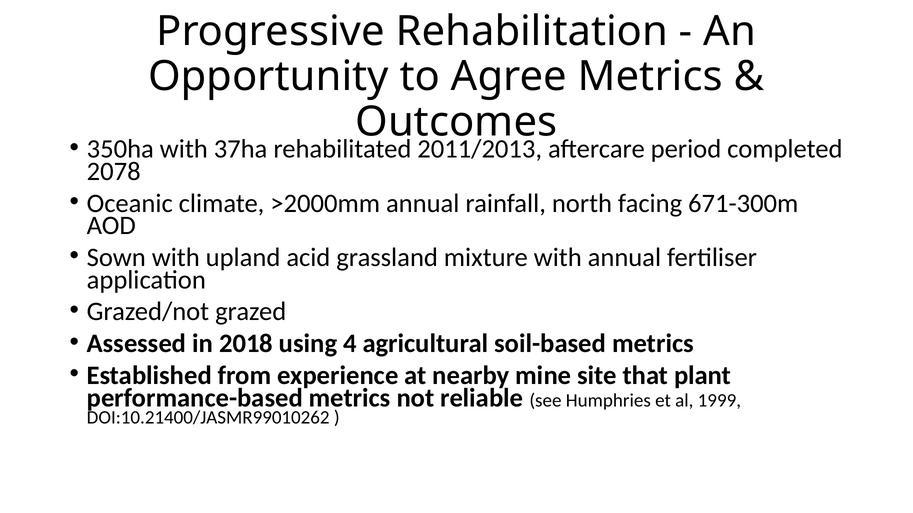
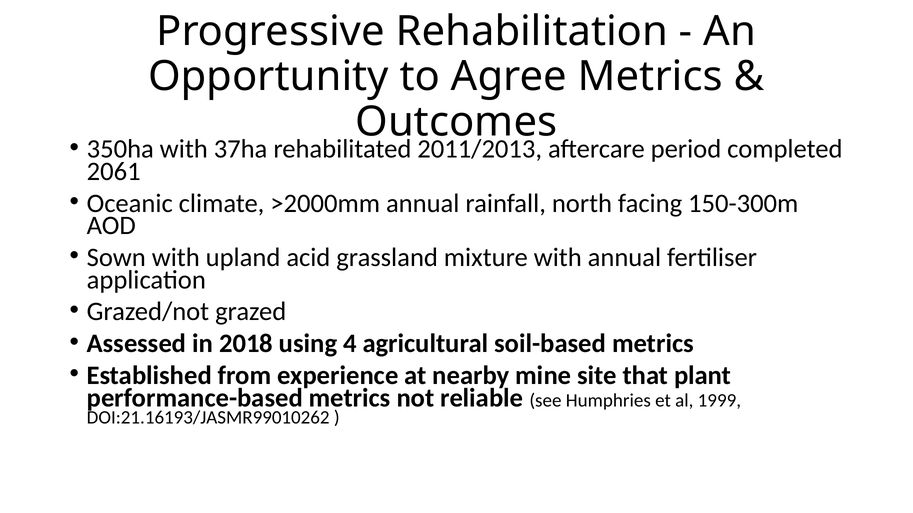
2078: 2078 -> 2061
671-300m: 671-300m -> 150-300m
DOI:10.21400/JASMR99010262: DOI:10.21400/JASMR99010262 -> DOI:21.16193/JASMR99010262
